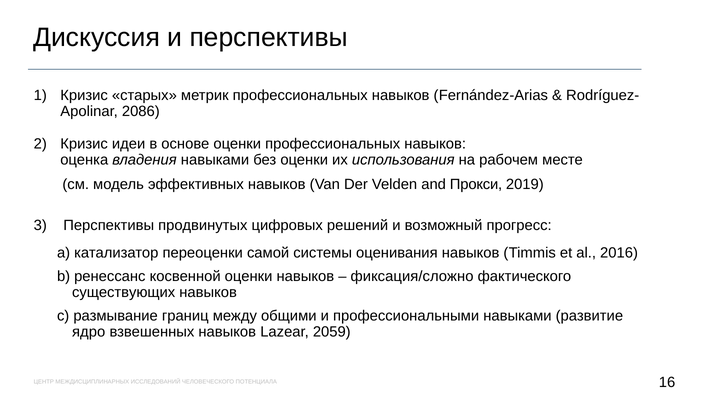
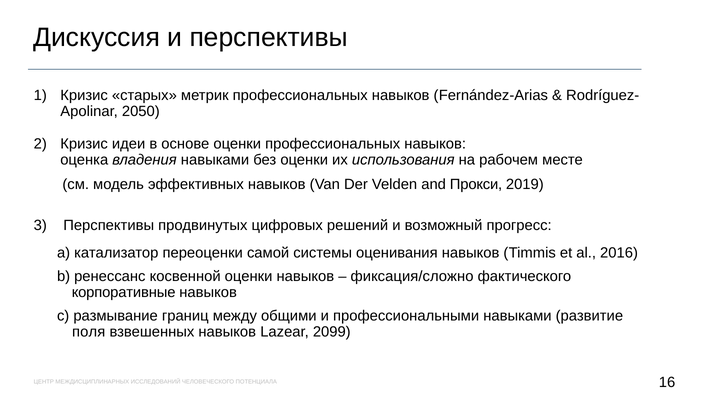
2086: 2086 -> 2050
существующих: существующих -> корпоративные
ядро: ядро -> поля
2059: 2059 -> 2099
